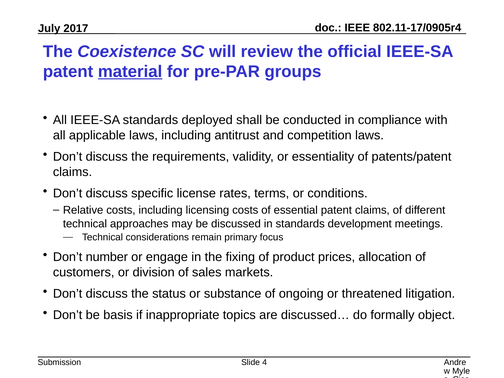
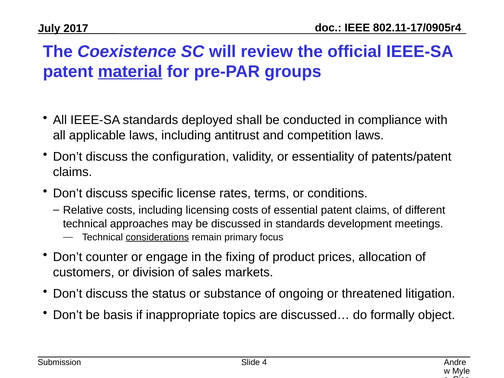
requirements: requirements -> configuration
considerations underline: none -> present
number: number -> counter
